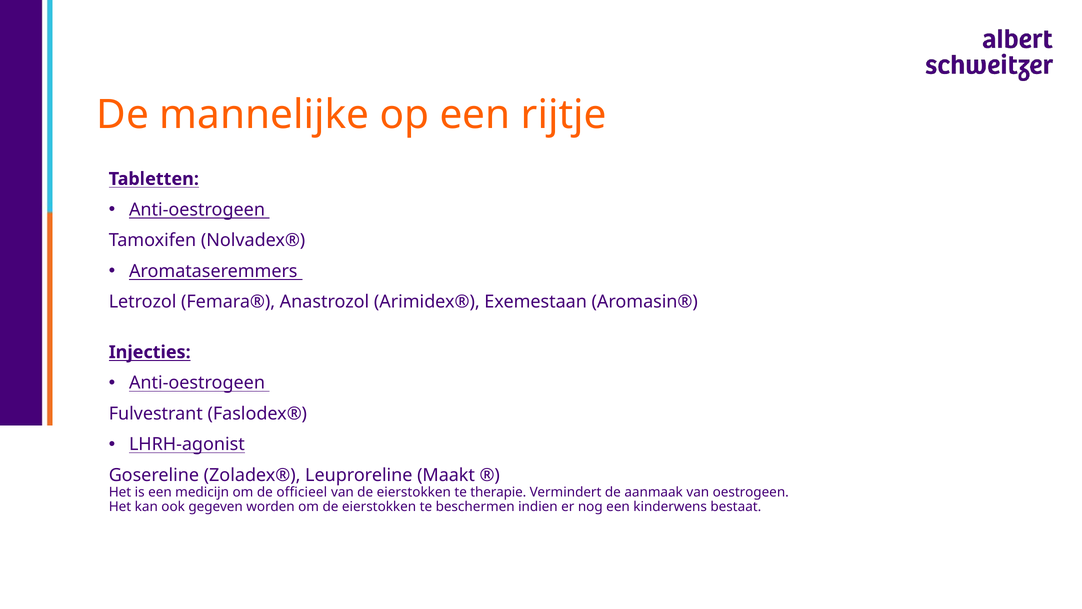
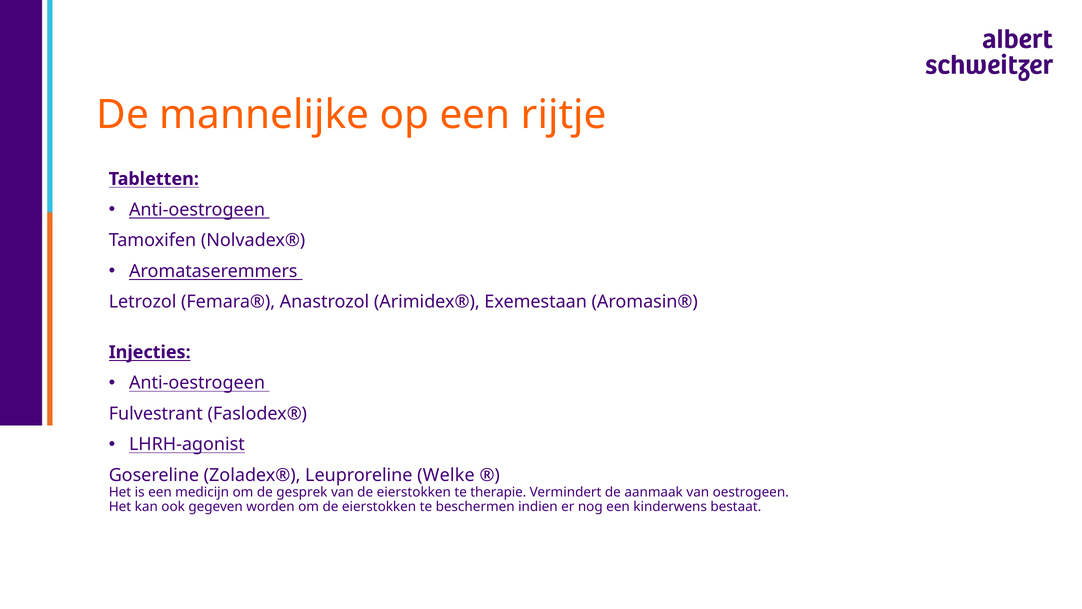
Maakt: Maakt -> Welke
officieel: officieel -> gesprek
